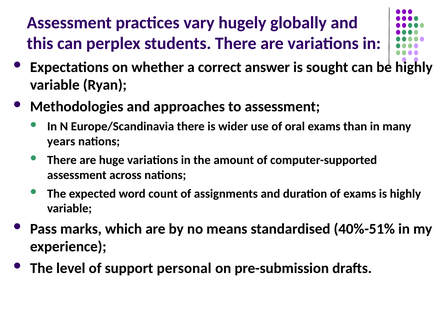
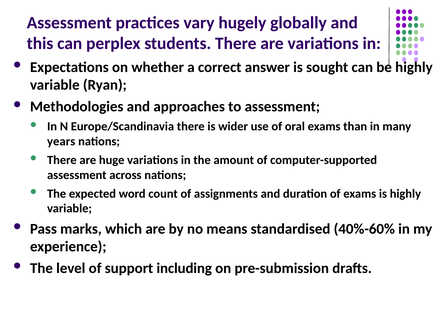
40%-51%: 40%-51% -> 40%-60%
personal: personal -> including
